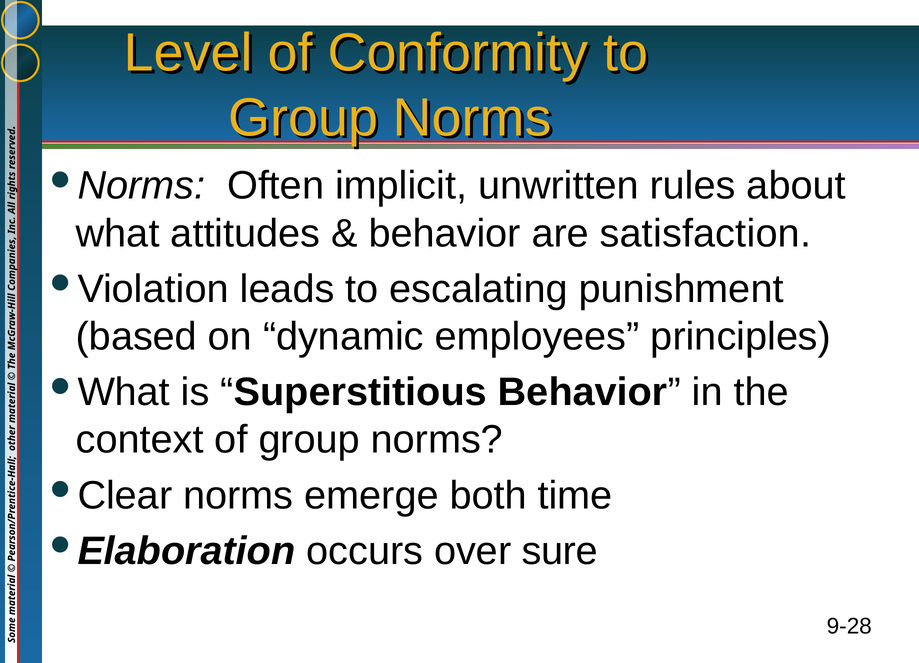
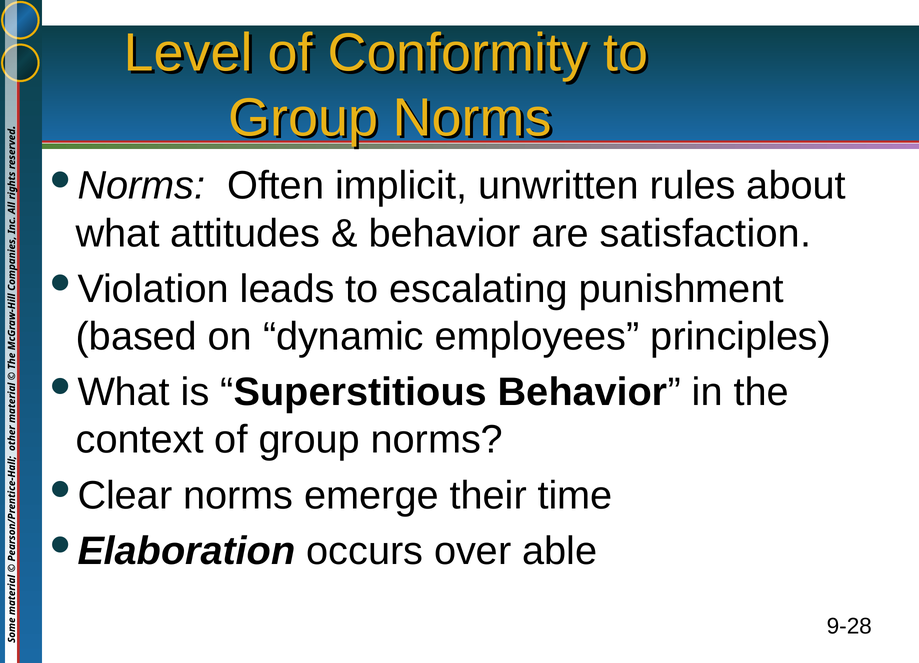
both: both -> their
sure: sure -> able
